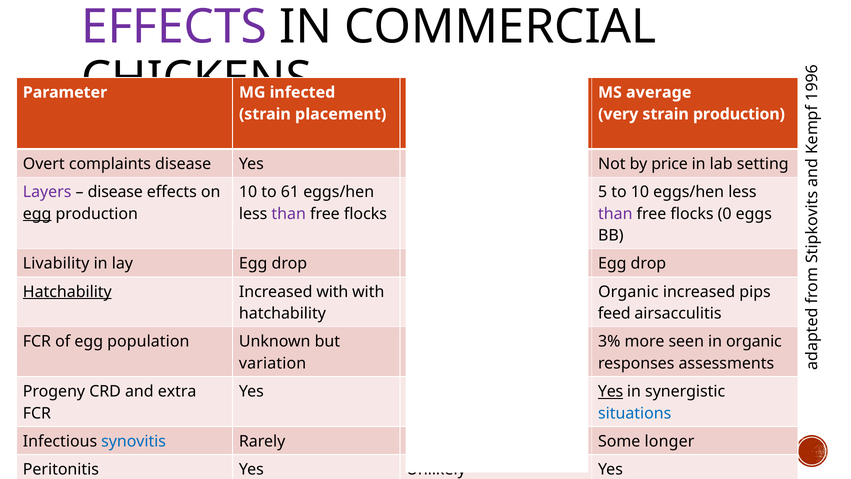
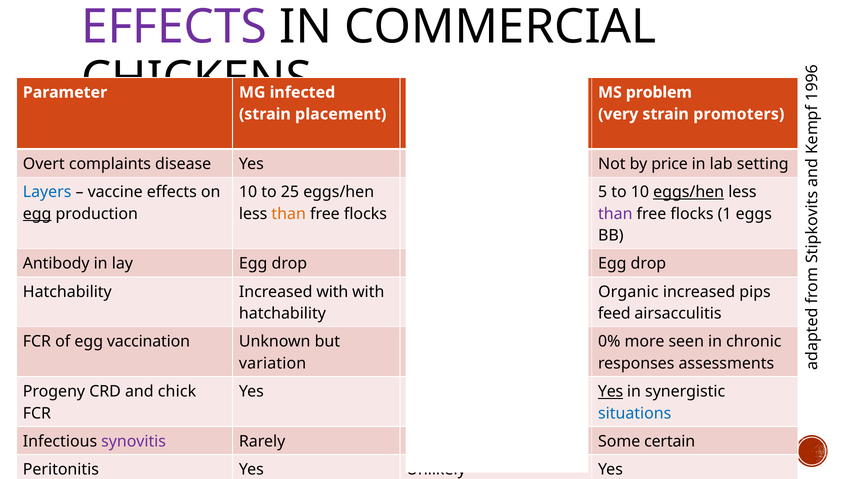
average: average -> problem
strain production: production -> promoters
Layers colour: purple -> blue
disease at (115, 192): disease -> vaccine
61: 61 -> 25
eggs/hen at (689, 192) underline: none -> present
than at (289, 214) colour: purple -> orange
flocks 0: 0 -> 1
Livability: Livability -> Antibody
Hatchability at (67, 292) underline: present -> none
population: population -> vaccination
3%: 3% -> 0%
in organic: organic -> chronic
extra: extra -> chick
synovitis colour: blue -> purple
longer: longer -> certain
